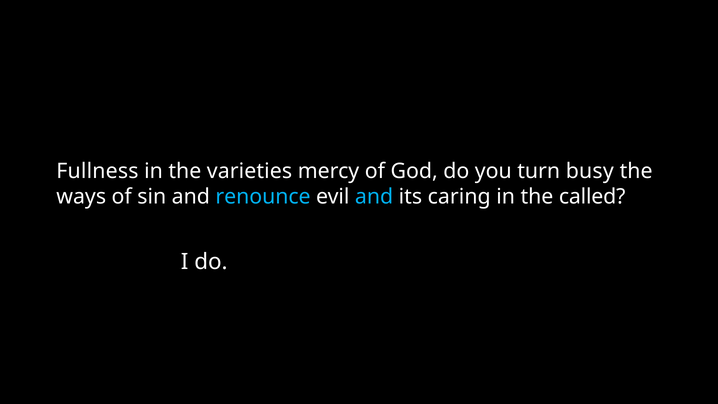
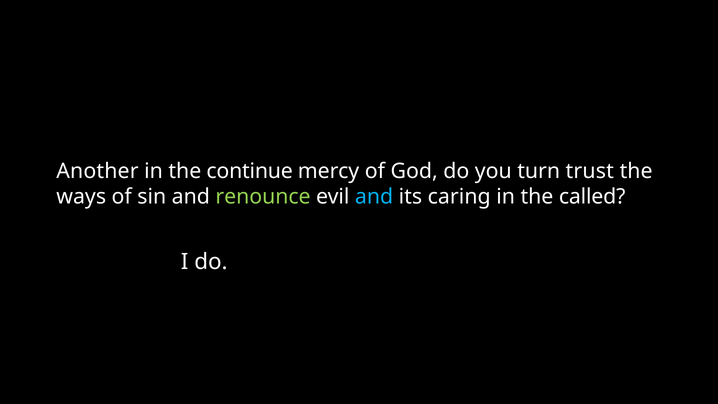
Fullness: Fullness -> Another
varieties: varieties -> continue
busy: busy -> trust
renounce colour: light blue -> light green
